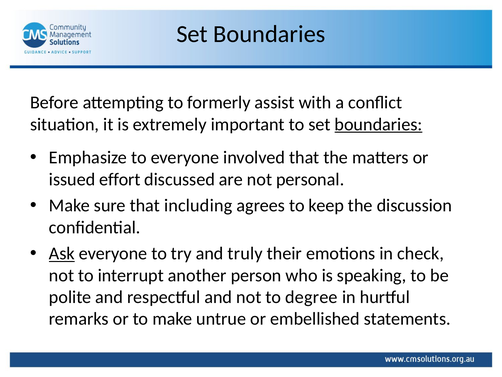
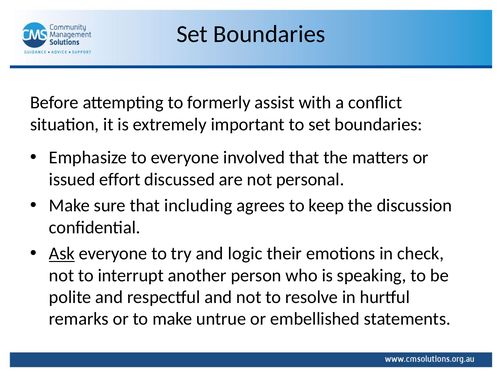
boundaries at (378, 124) underline: present -> none
truly: truly -> logic
degree: degree -> resolve
